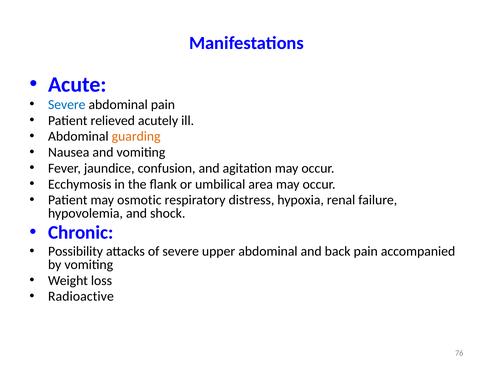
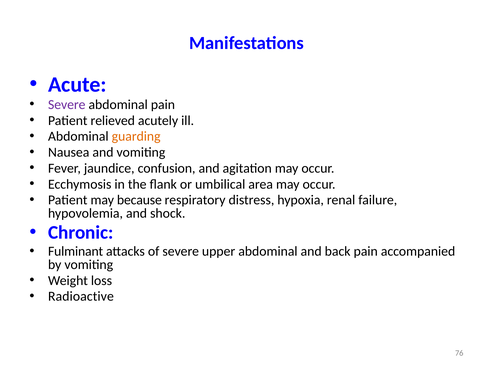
Severe at (67, 105) colour: blue -> purple
osmotic: osmotic -> because
Possibility: Possibility -> Fulminant
